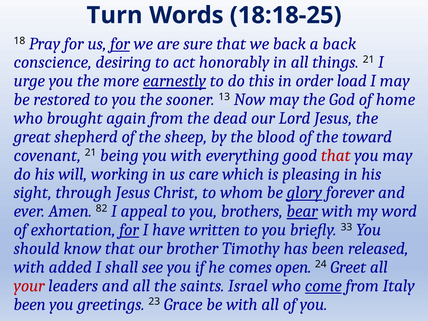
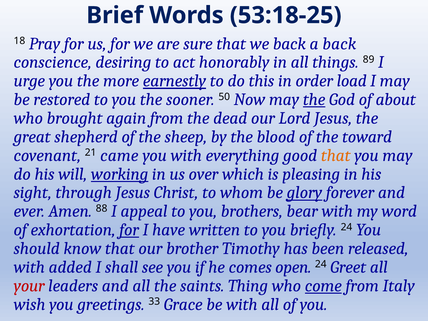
Turn: Turn -> Brief
18:18-25: 18:18-25 -> 53:18-25
for at (120, 44) underline: present -> none
things 21: 21 -> 89
13: 13 -> 50
the at (314, 100) underline: none -> present
home: home -> about
being: being -> came
that at (336, 155) colour: red -> orange
working underline: none -> present
care: care -> over
82: 82 -> 88
bear underline: present -> none
briefly 33: 33 -> 24
Israel: Israel -> Thing
been at (30, 304): been -> wish
23: 23 -> 33
